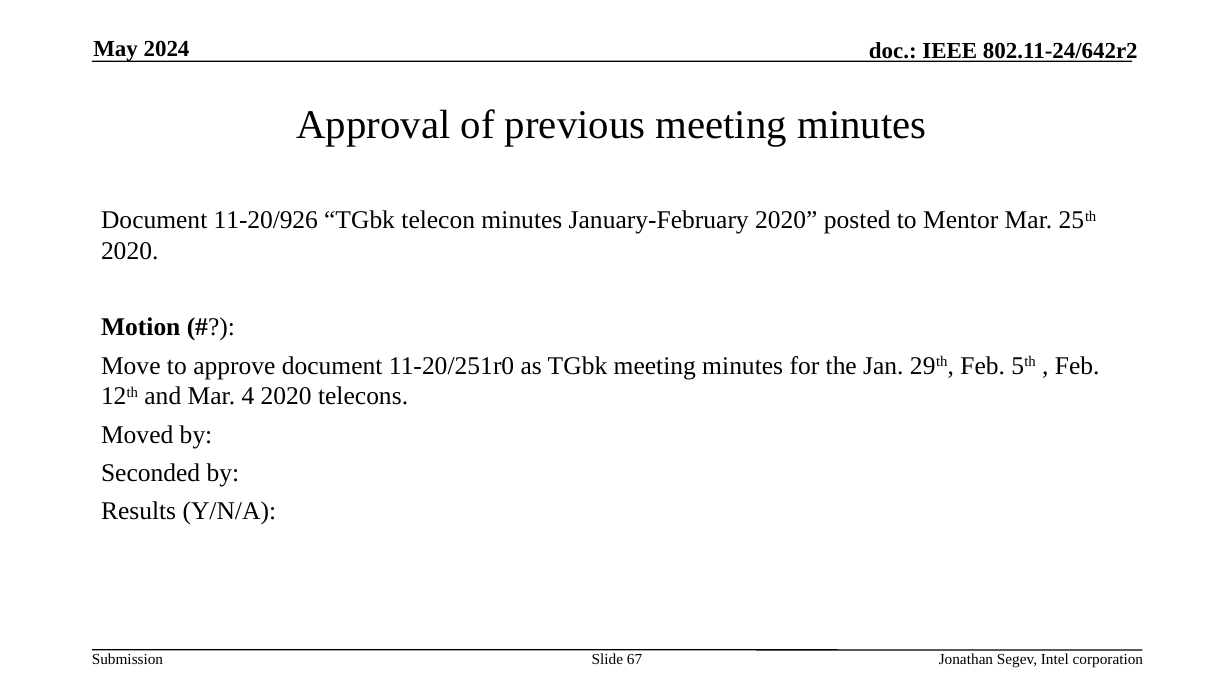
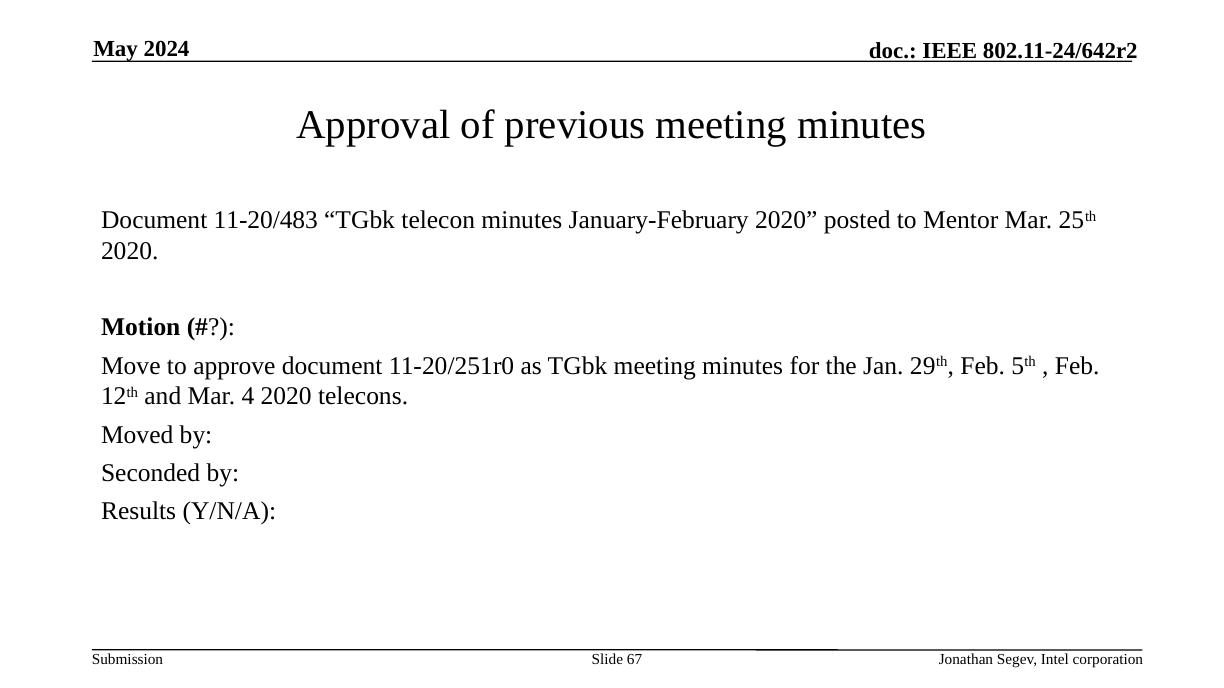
11-20/926: 11-20/926 -> 11-20/483
